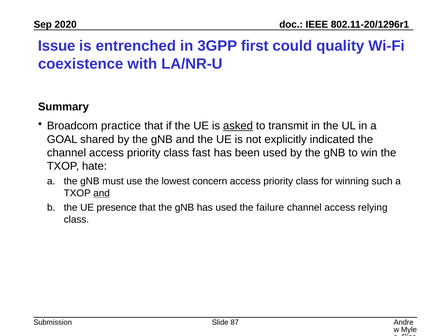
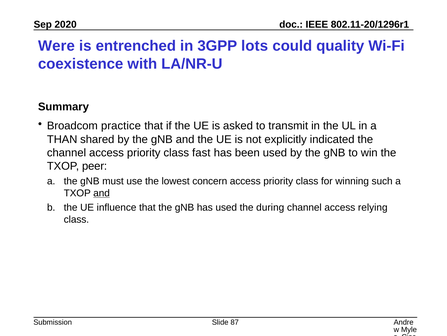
Issue: Issue -> Were
first: first -> lots
asked underline: present -> none
GOAL: GOAL -> THAN
hate: hate -> peer
presence: presence -> influence
failure: failure -> during
